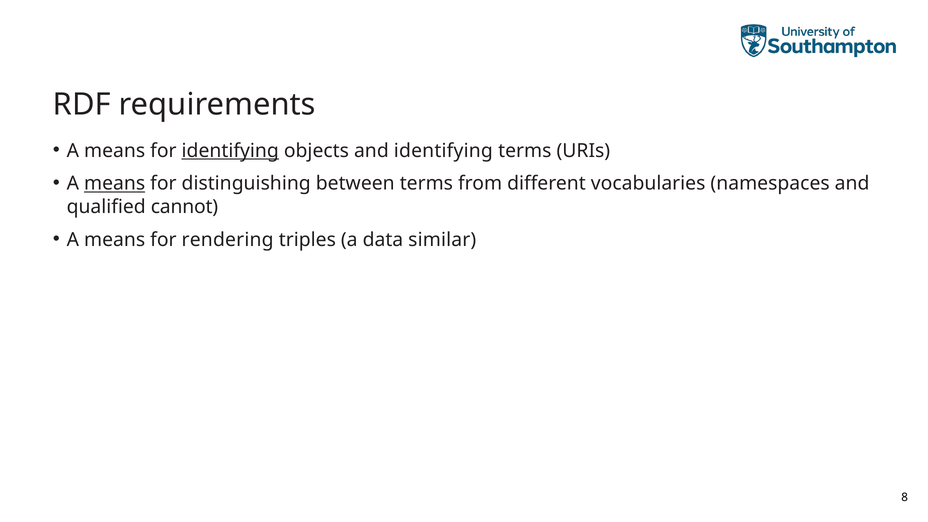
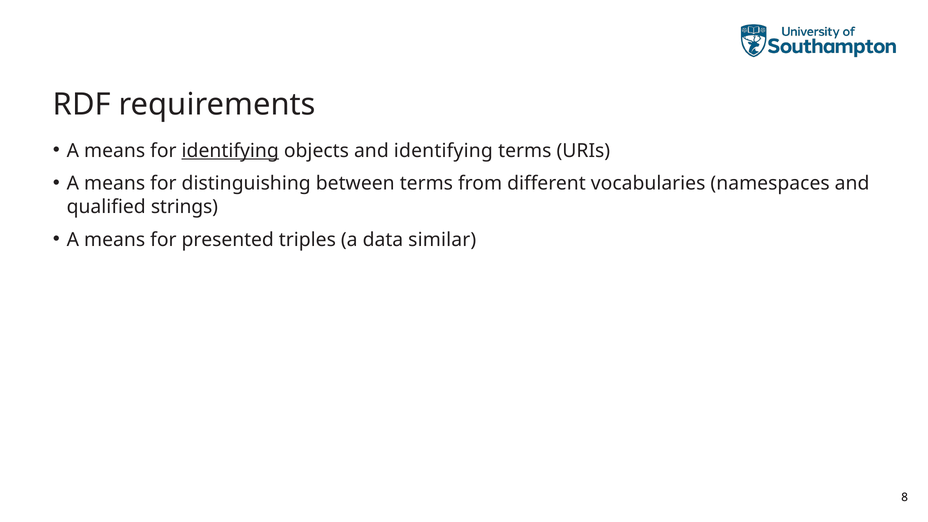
means at (115, 184) underline: present -> none
cannot: cannot -> strings
rendering: rendering -> presented
